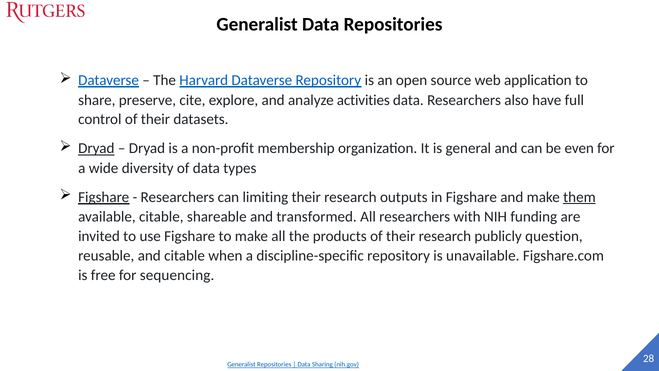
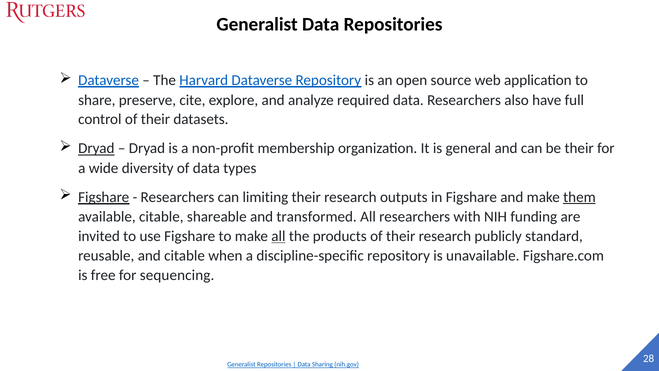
activities: activities -> required
be even: even -> their
all at (278, 236) underline: none -> present
question: question -> standard
